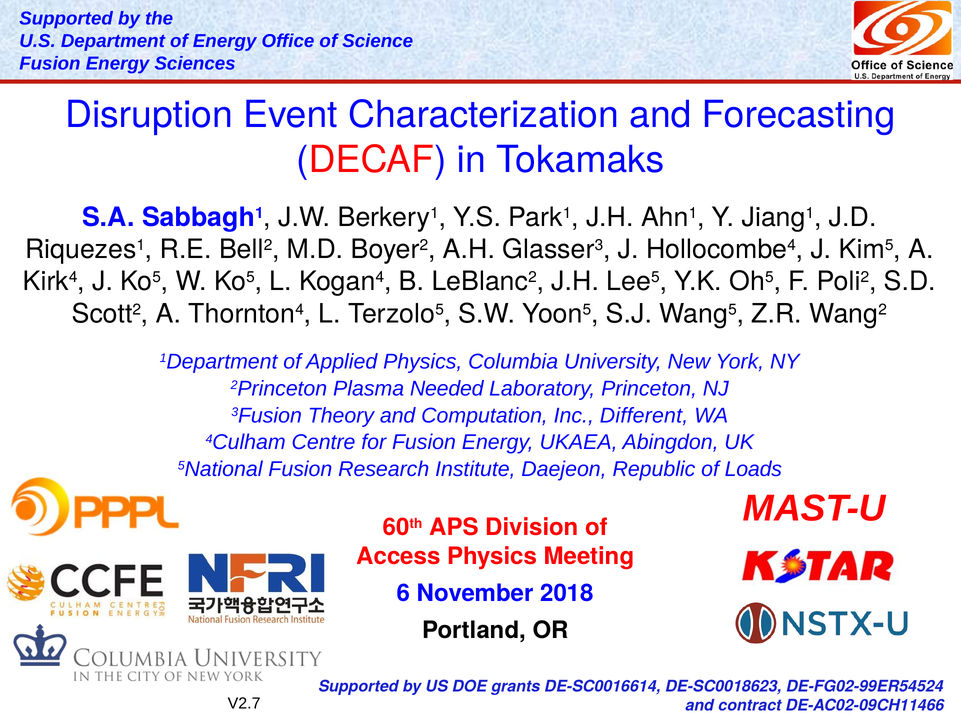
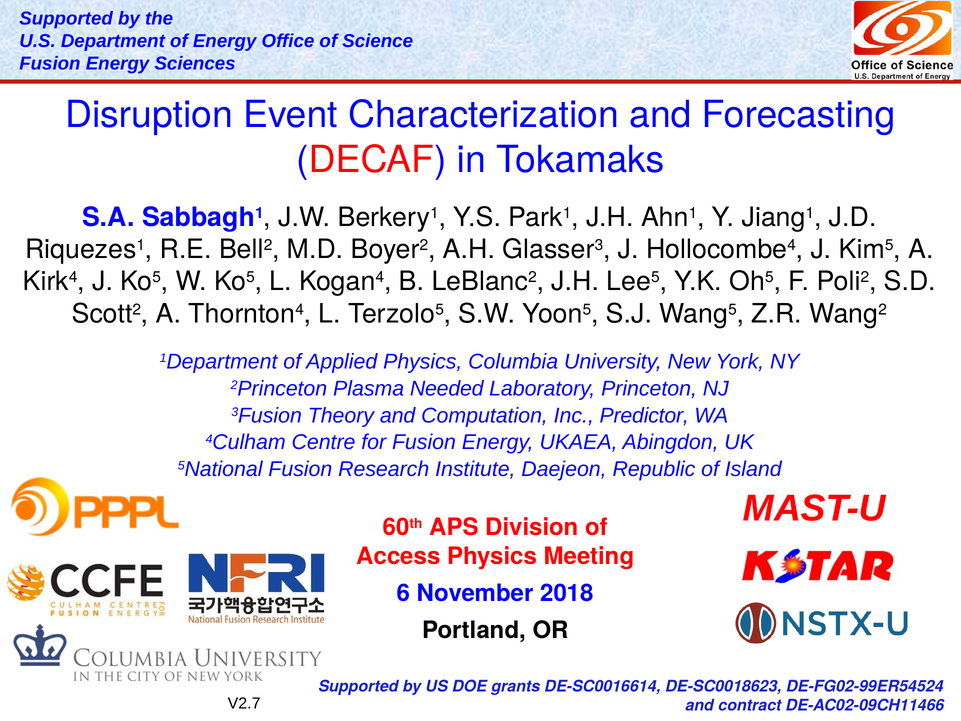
Different: Different -> Predictor
Loads: Loads -> Island
